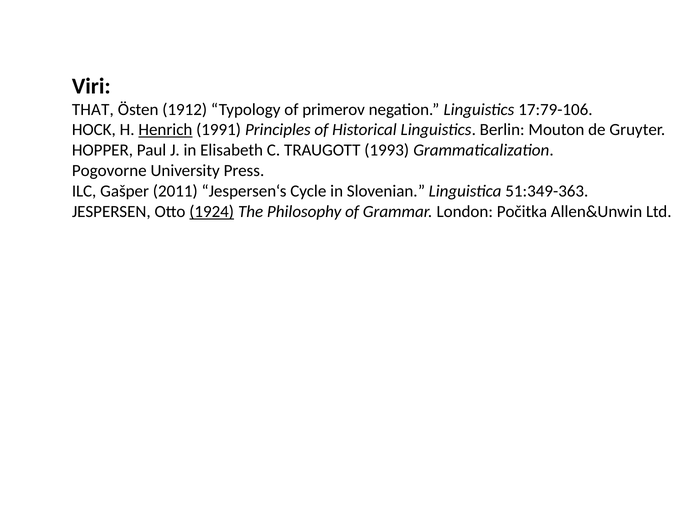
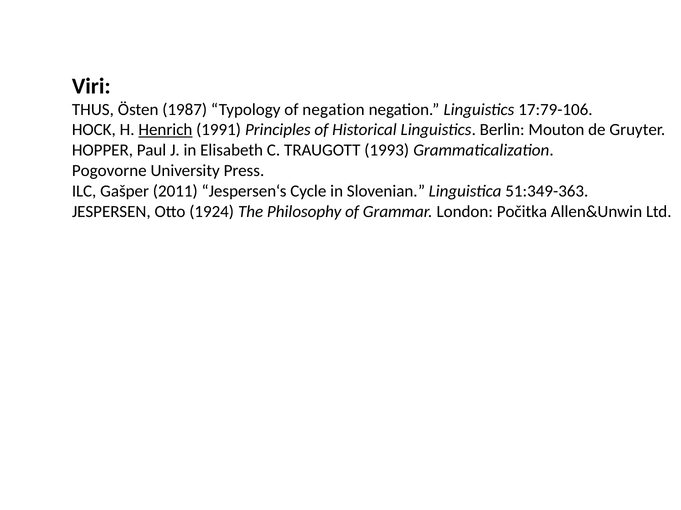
THAT: THAT -> THUS
1912: 1912 -> 1987
of primerov: primerov -> negation
1924 underline: present -> none
